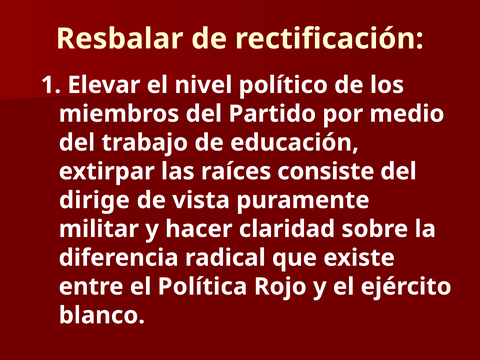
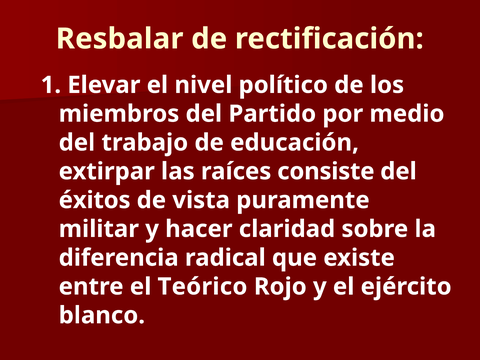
dirige: dirige -> éxitos
Política: Política -> Teórico
